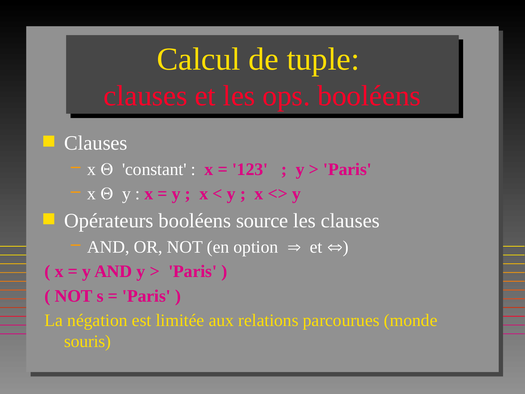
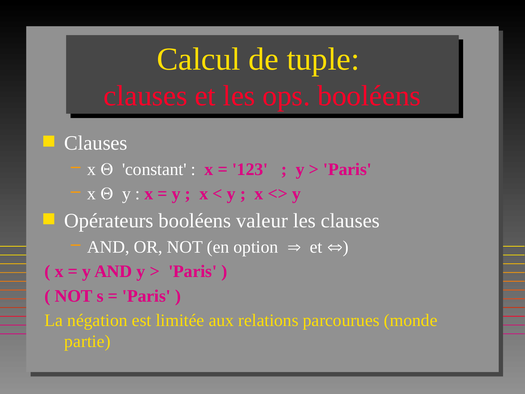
source: source -> valeur
souris: souris -> partie
